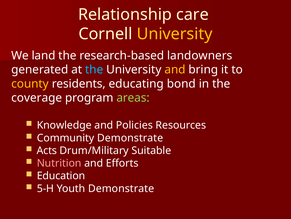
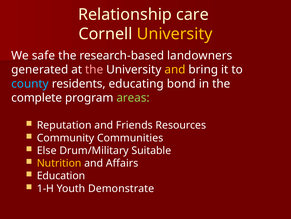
land: land -> safe
the at (94, 69) colour: light blue -> pink
county colour: yellow -> light blue
coverage: coverage -> complete
Knowledge: Knowledge -> Reputation
Policies: Policies -> Friends
Community Demonstrate: Demonstrate -> Communities
Acts: Acts -> Else
Nutrition colour: pink -> yellow
Efforts: Efforts -> Affairs
5-H: 5-H -> 1-H
